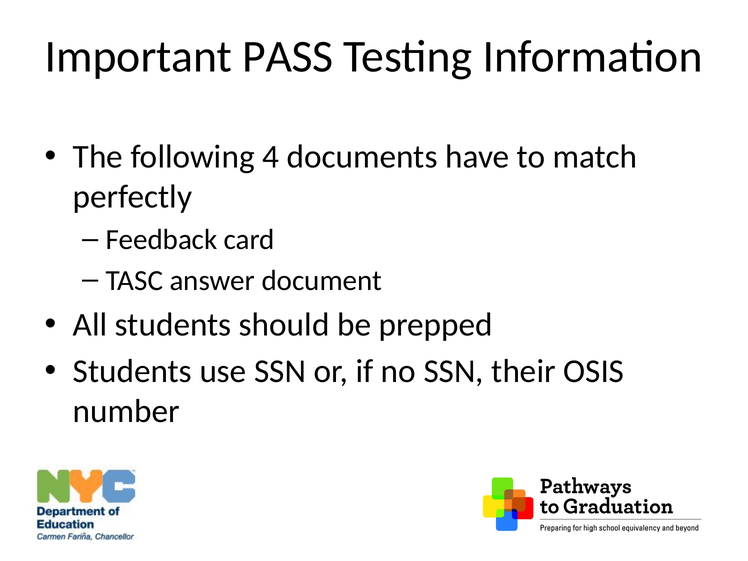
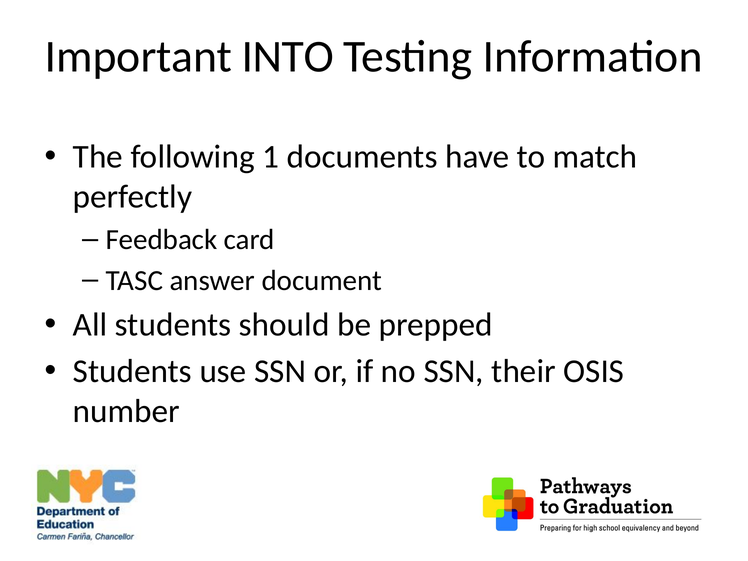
PASS: PASS -> INTO
4: 4 -> 1
